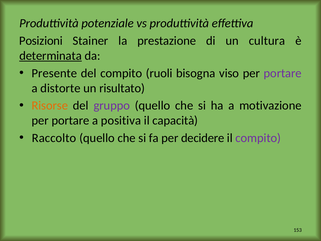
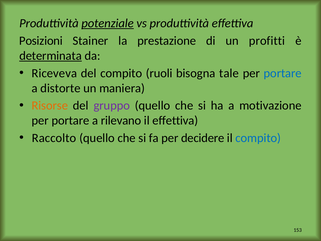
potenziale underline: none -> present
cultura: cultura -> profitti
Presente: Presente -> Riceveva
viso: viso -> tale
portare at (283, 73) colour: purple -> blue
risultato: risultato -> maniera
positiva: positiva -> rilevano
il capacità: capacità -> effettiva
compito at (258, 138) colour: purple -> blue
